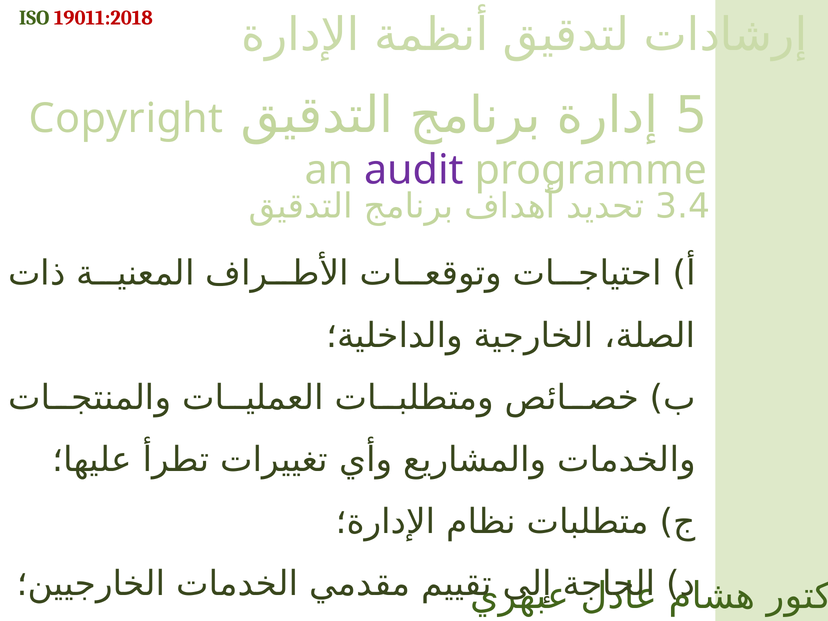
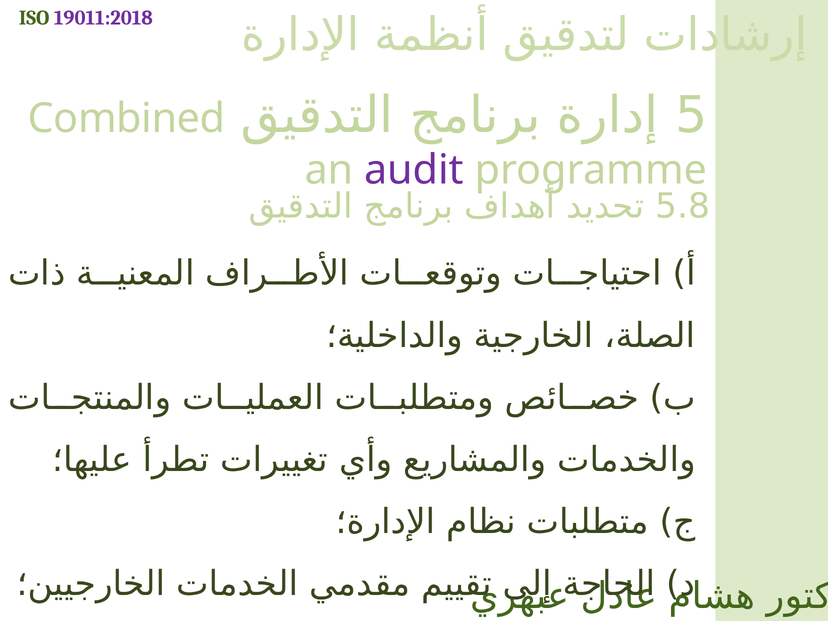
19011:2018 colour: red -> purple
Copyright: Copyright -> Combined
3.4: 3.4 -> 5.8
